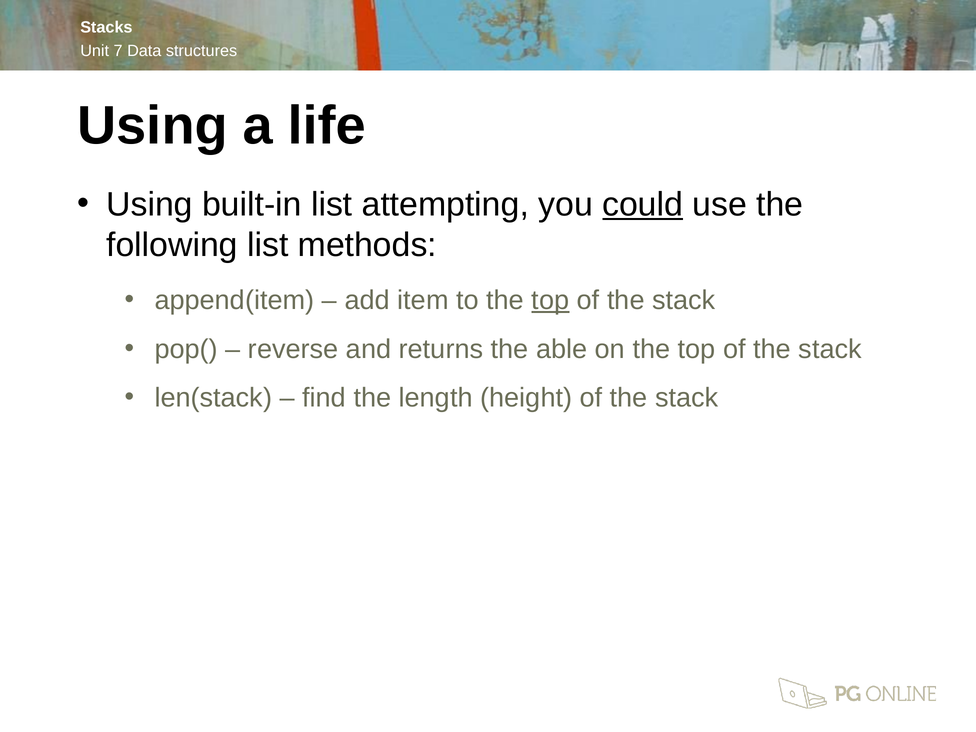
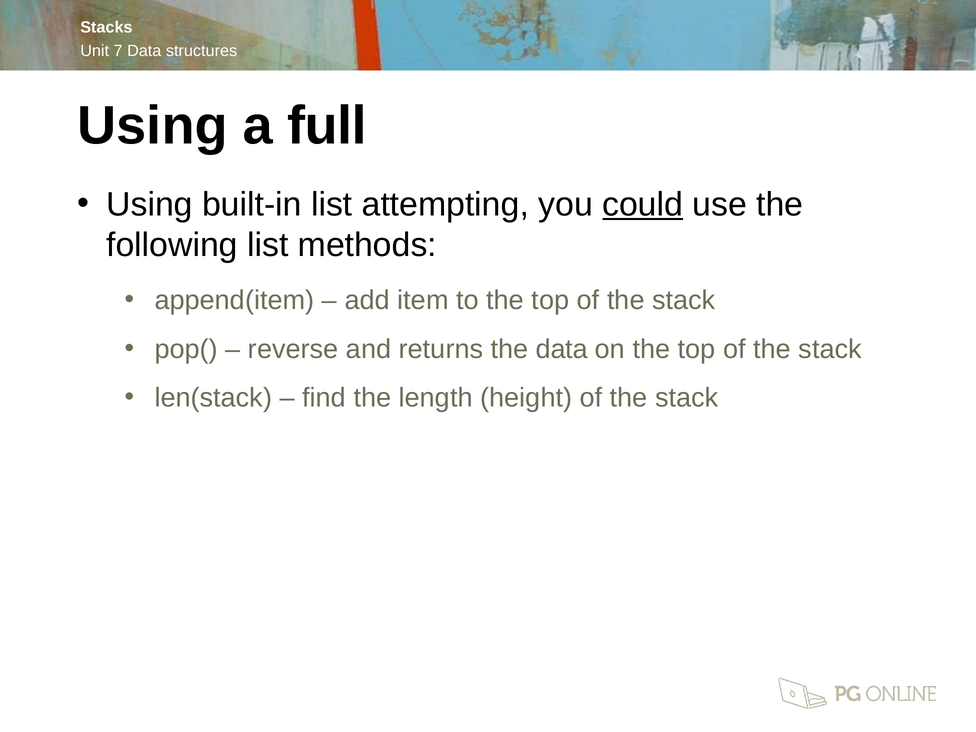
life: life -> full
top at (550, 300) underline: present -> none
the able: able -> data
